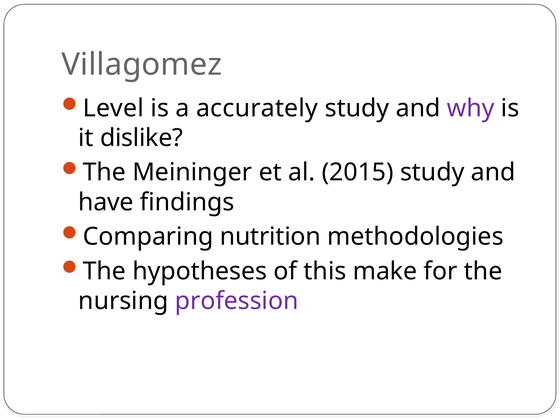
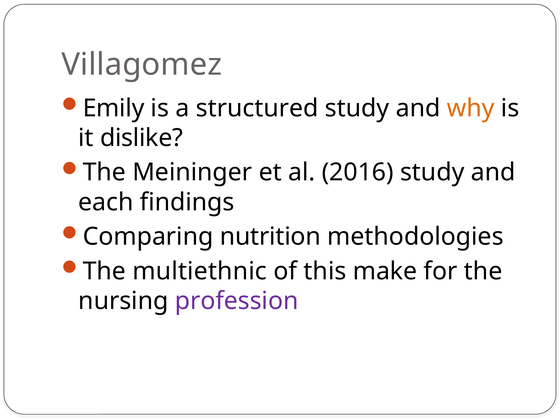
Level: Level -> Emily
accurately: accurately -> structured
why colour: purple -> orange
2015: 2015 -> 2016
have: have -> each
hypotheses: hypotheses -> multiethnic
